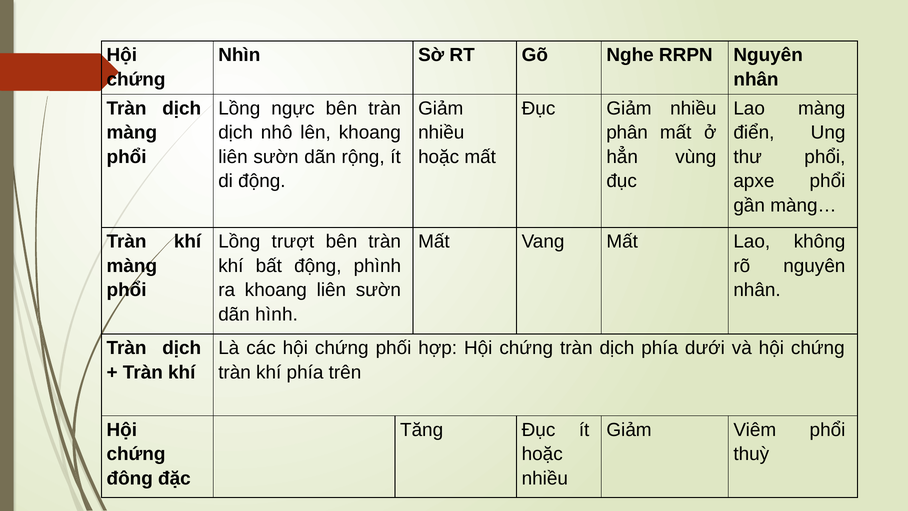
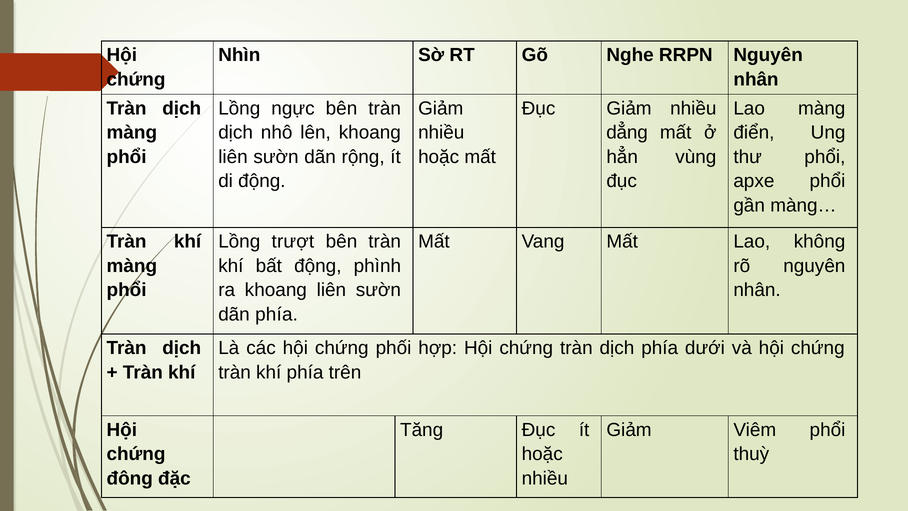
phân: phân -> dẳng
dãn hình: hình -> phía
